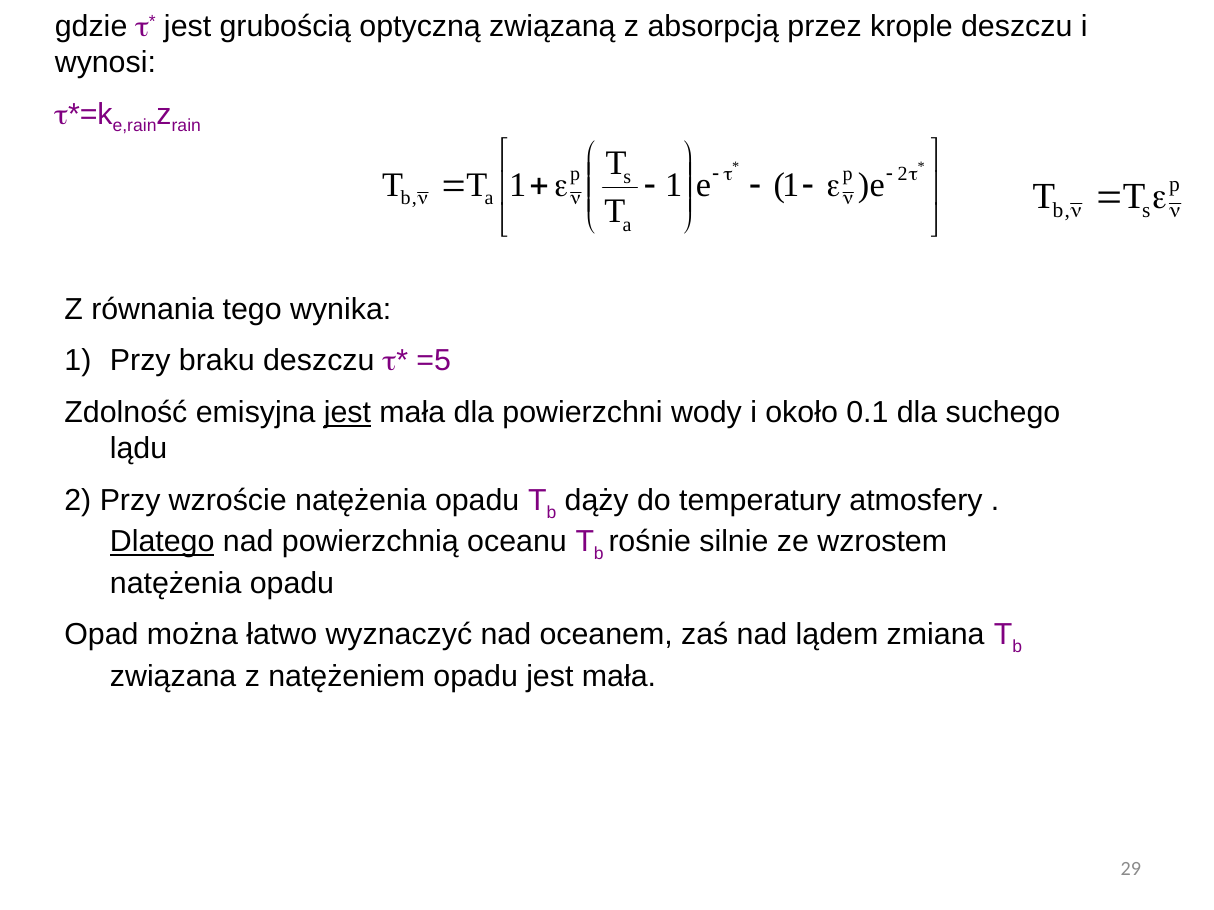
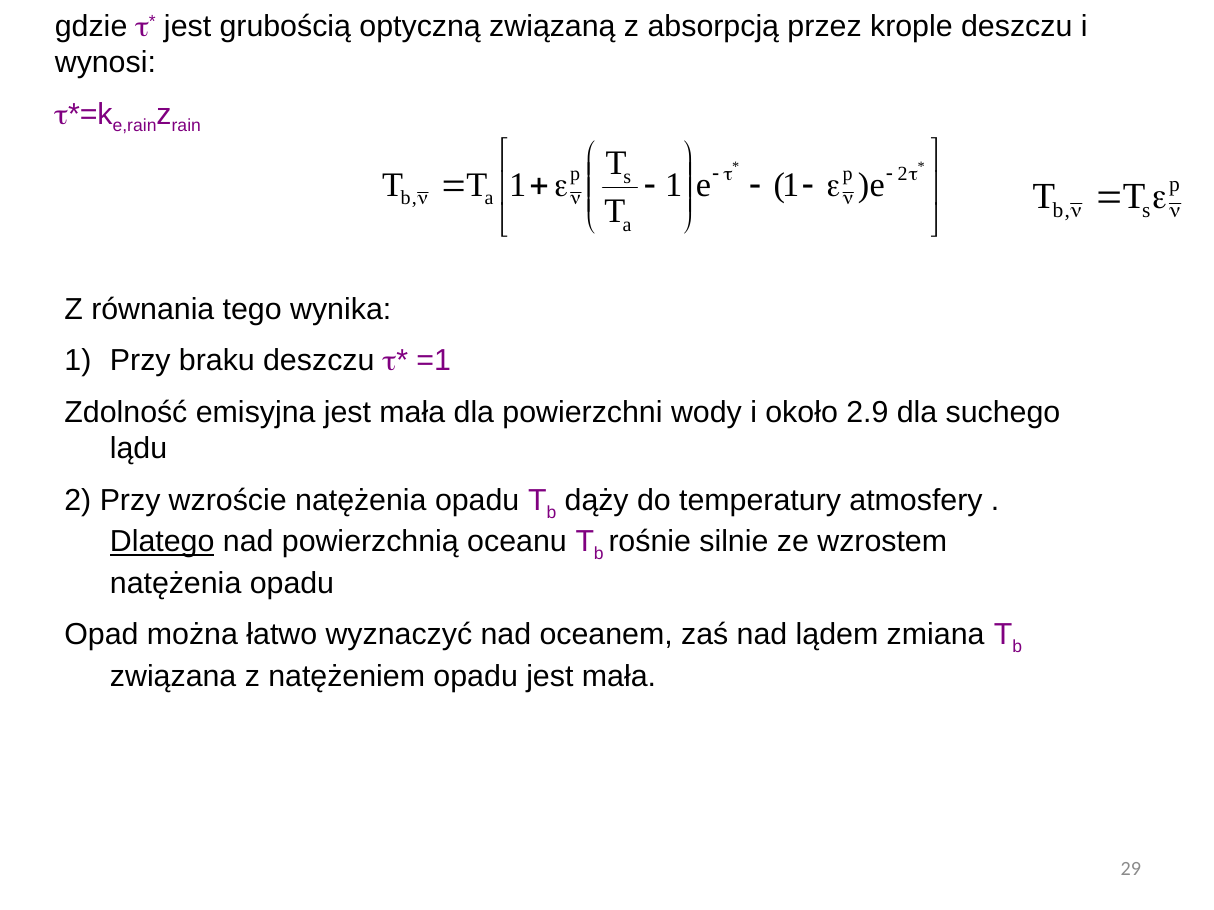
=5: =5 -> =1
jest at (347, 413) underline: present -> none
0.1: 0.1 -> 2.9
